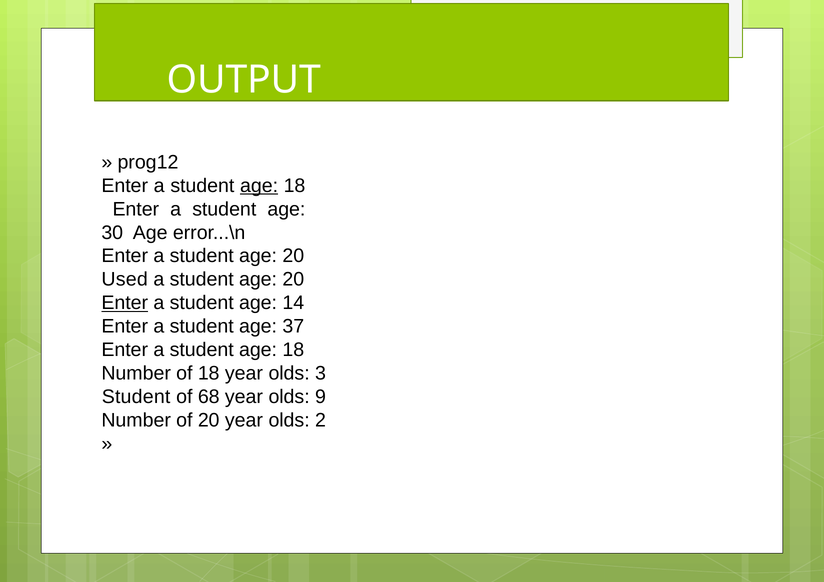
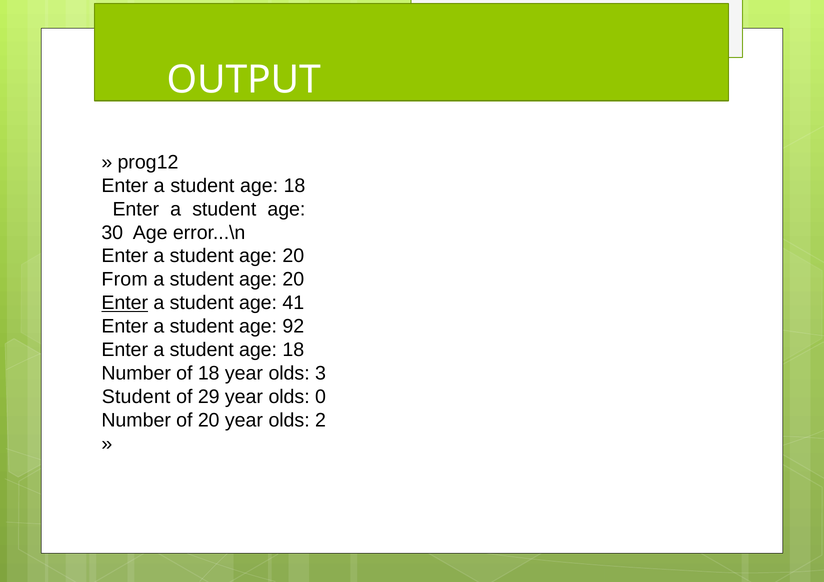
age at (259, 186) underline: present -> none
Used: Used -> From
14: 14 -> 41
37: 37 -> 92
68: 68 -> 29
9: 9 -> 0
